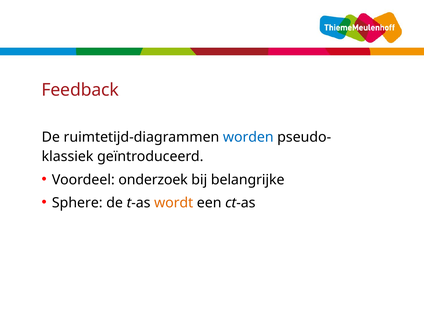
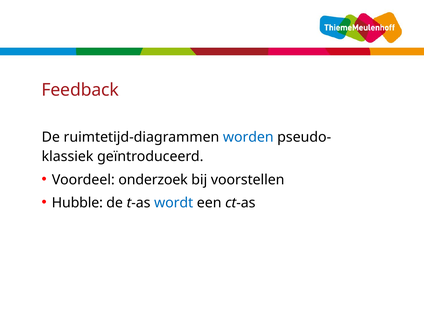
belangrijke: belangrijke -> voorstellen
Sphere: Sphere -> Hubble
wordt colour: orange -> blue
